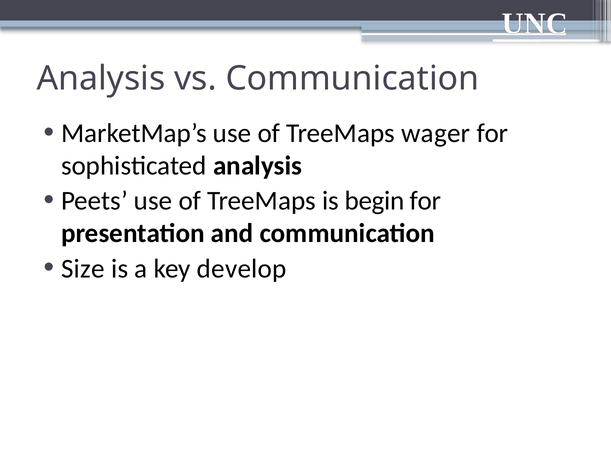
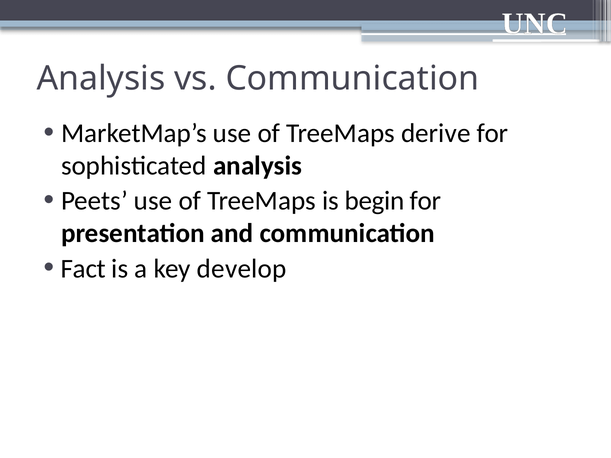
wager: wager -> derive
Size: Size -> Fact
